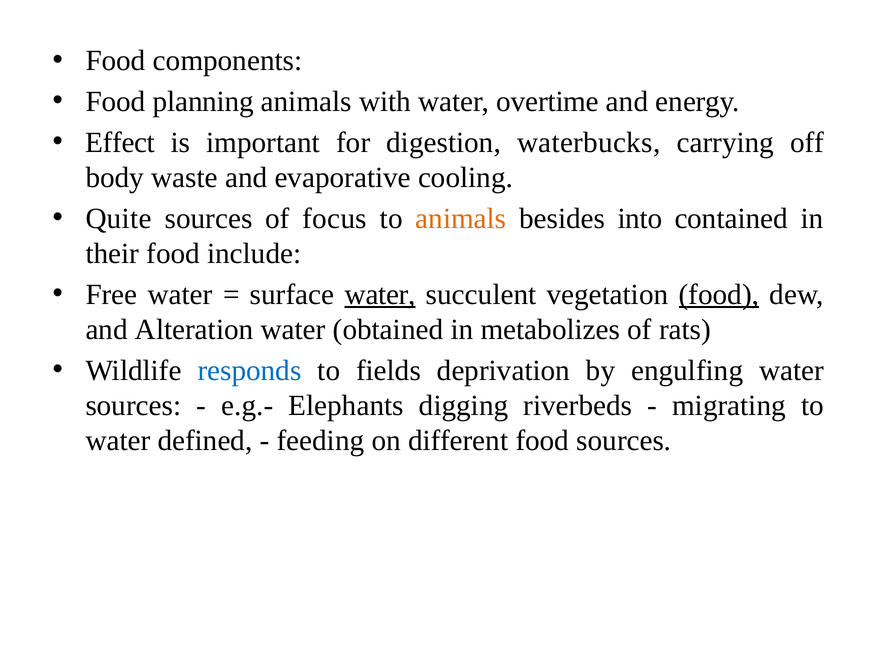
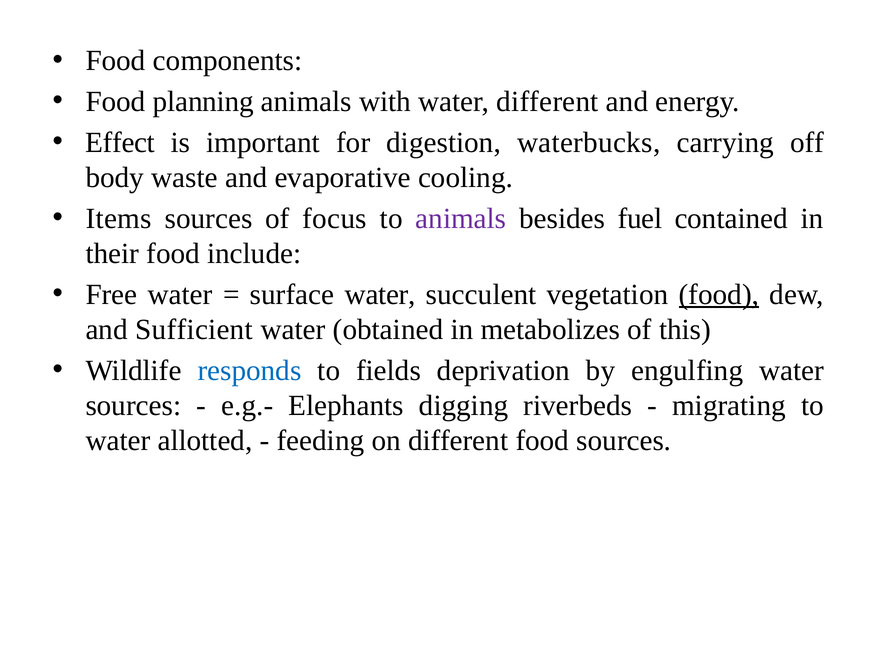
water overtime: overtime -> different
Quite: Quite -> Items
animals at (461, 218) colour: orange -> purple
into: into -> fuel
water at (380, 294) underline: present -> none
Alteration: Alteration -> Sufficient
rats: rats -> this
defined: defined -> allotted
